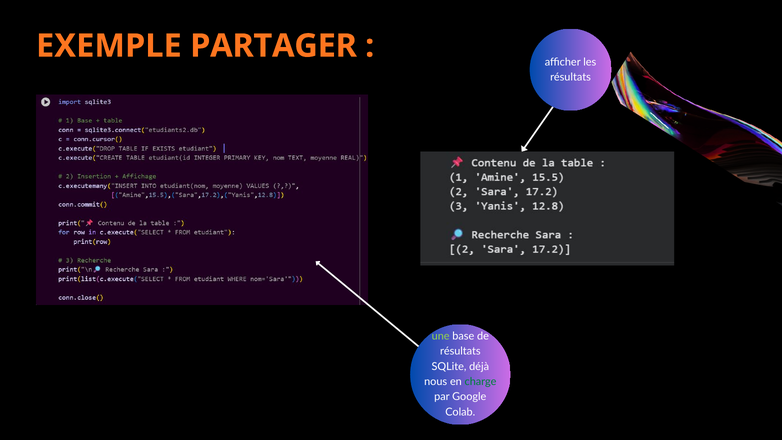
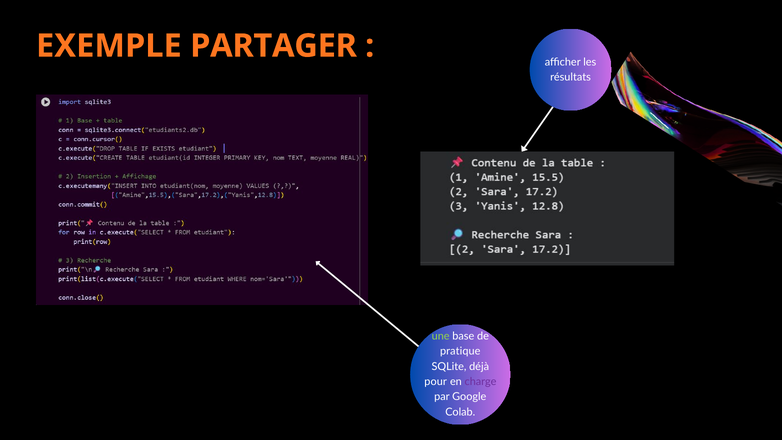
résultats at (460, 351): résultats -> pratique
nous: nous -> pour
charge colour: green -> purple
